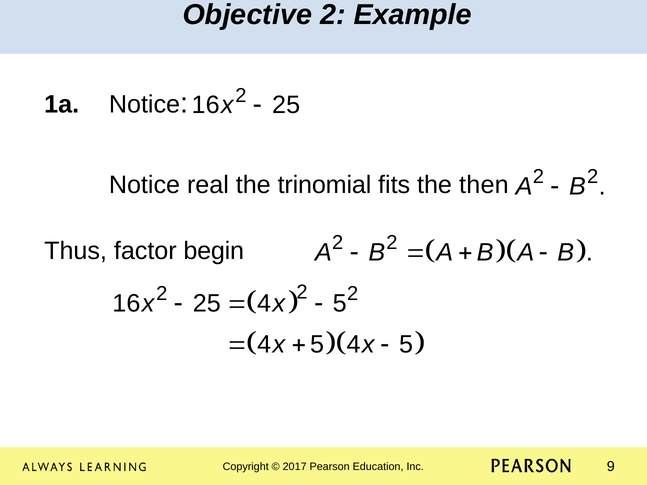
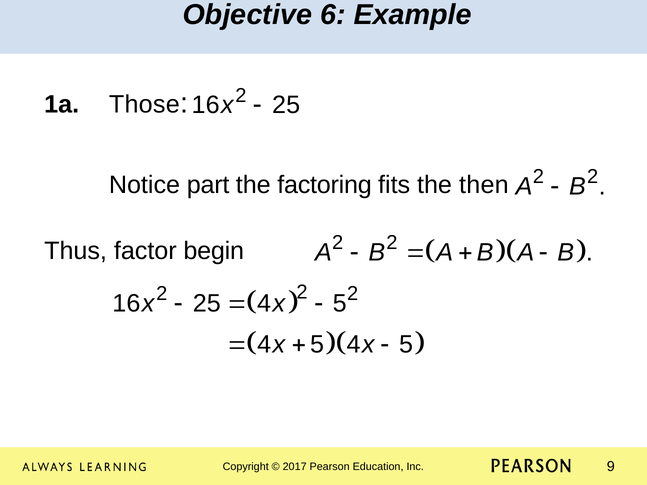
Objective 2: 2 -> 6
1a Notice: Notice -> Those
real: real -> part
trinomial: trinomial -> factoring
